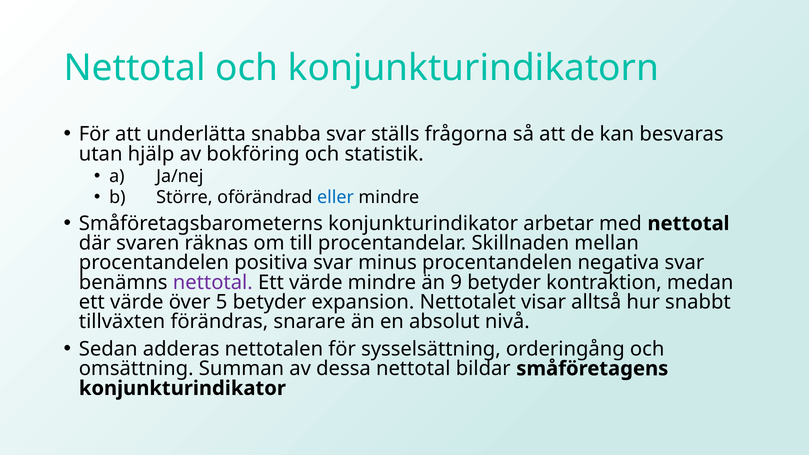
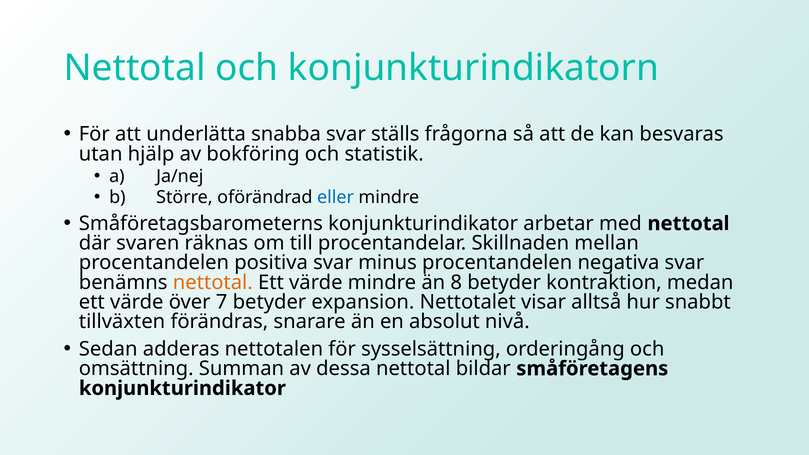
nettotal at (213, 282) colour: purple -> orange
9: 9 -> 8
5: 5 -> 7
